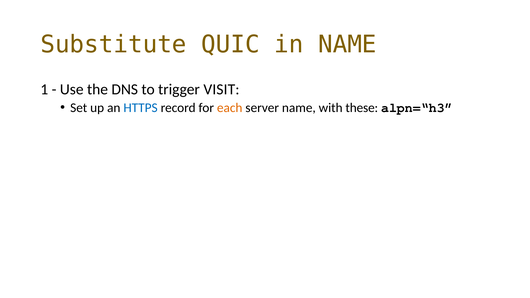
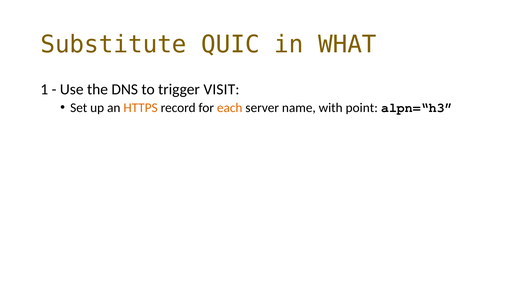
in NAME: NAME -> WHAT
HTTPS colour: blue -> orange
these: these -> point
